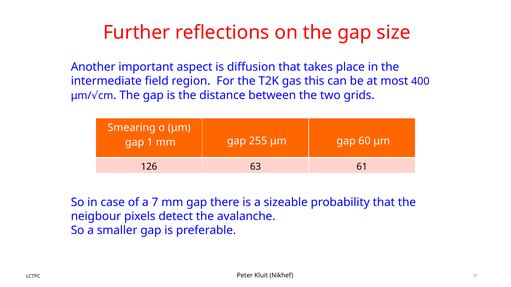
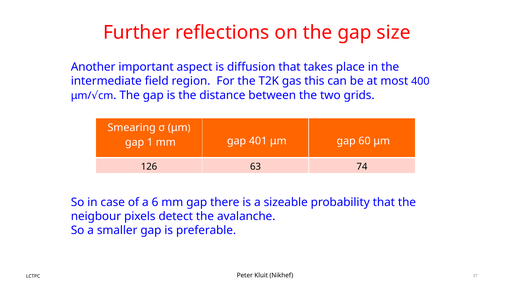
255: 255 -> 401
61: 61 -> 74
7: 7 -> 6
